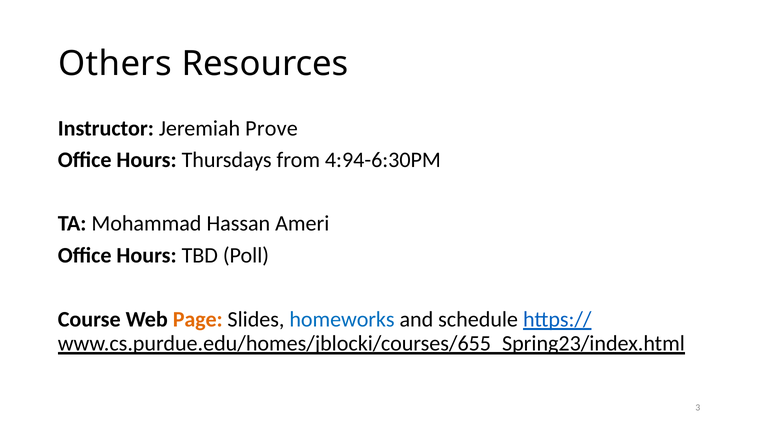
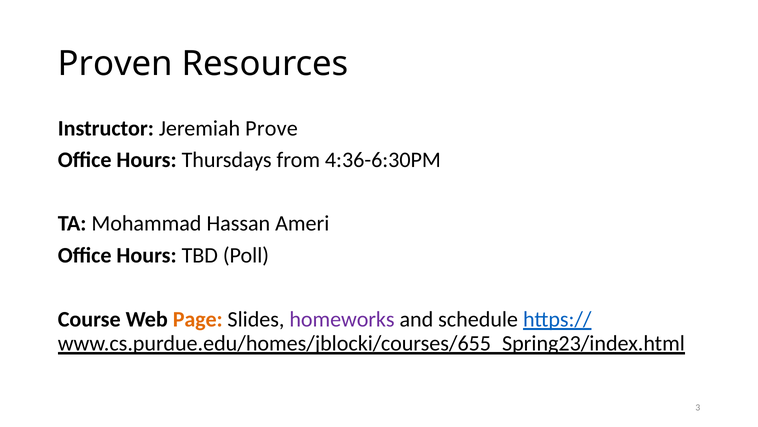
Others: Others -> Proven
4:94-6:30PM: 4:94-6:30PM -> 4:36-6:30PM
homeworks colour: blue -> purple
